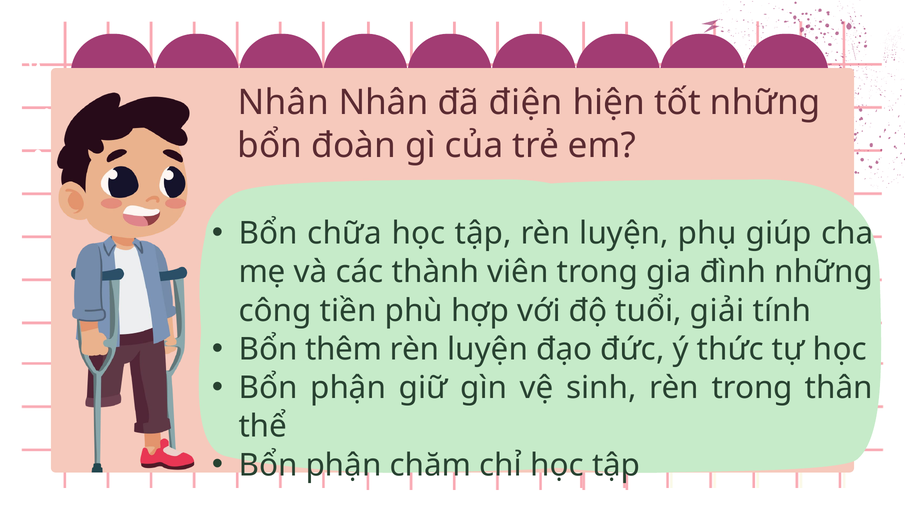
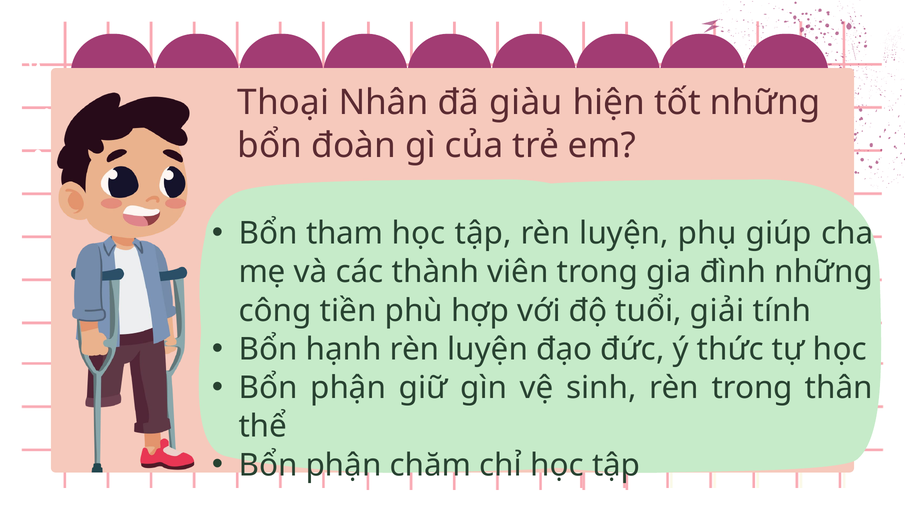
Nhân at (283, 102): Nhân -> Thoại
điện: điện -> giàu
chữa: chữa -> tham
thêm: thêm -> hạnh
